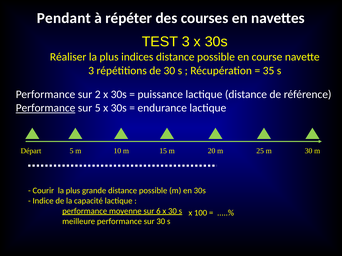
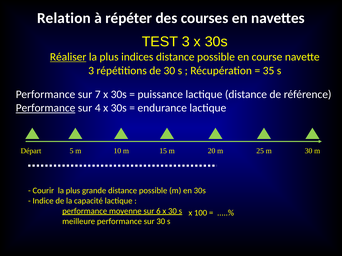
Pendant: Pendant -> Relation
Réaliser underline: none -> present
2: 2 -> 7
sur 5: 5 -> 4
